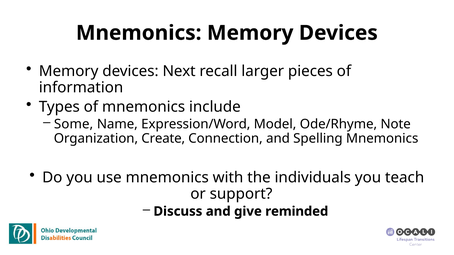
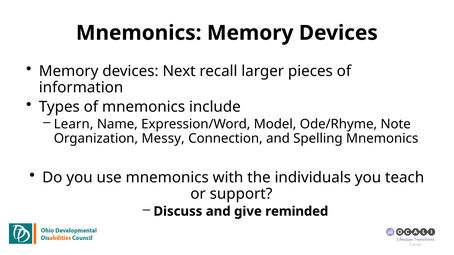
Some: Some -> Learn
Create: Create -> Messy
